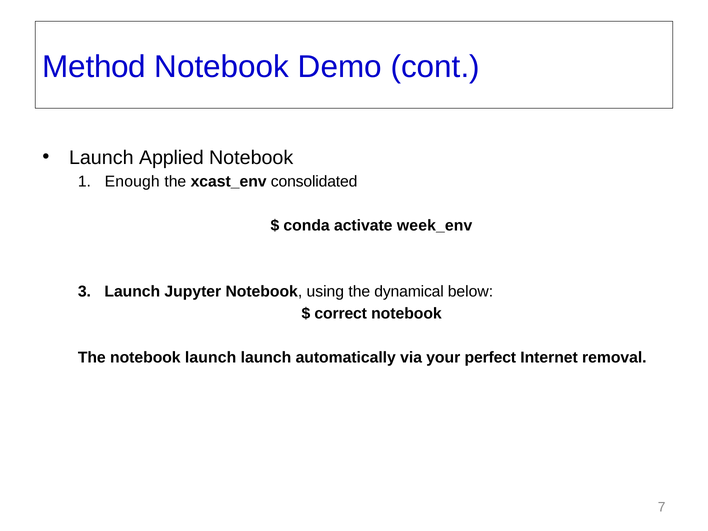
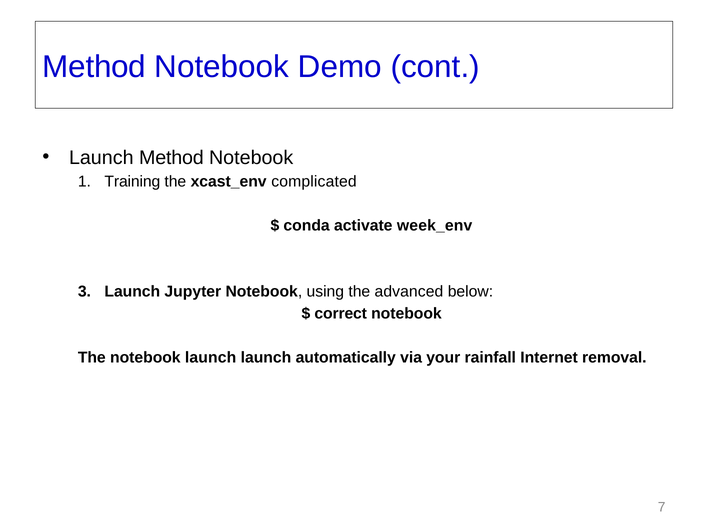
Launch Applied: Applied -> Method
Enough: Enough -> Training
consolidated: consolidated -> complicated
dynamical: dynamical -> advanced
perfect: perfect -> rainfall
